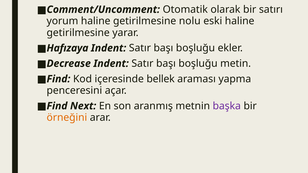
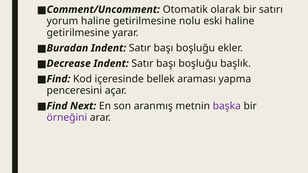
Hafızaya: Hafızaya -> Buradan
metin: metin -> başlık
örneğini colour: orange -> purple
